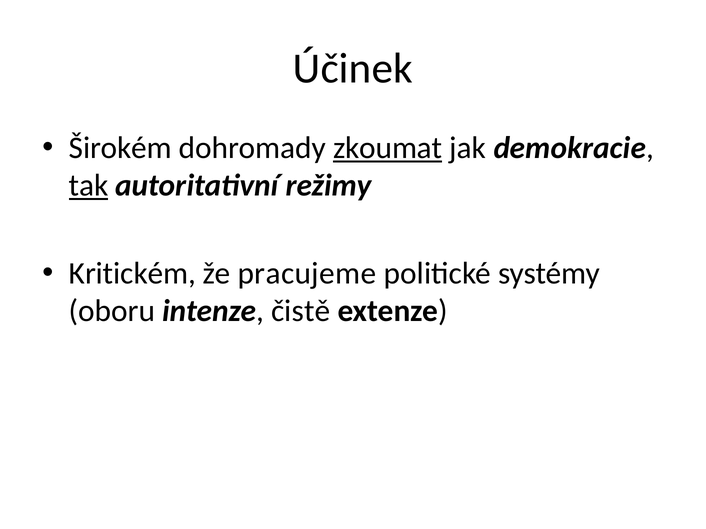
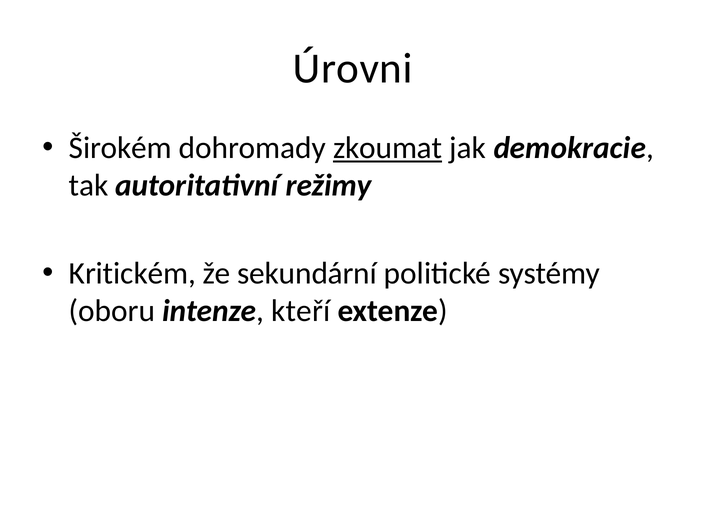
Účinek: Účinek -> Úrovni
tak underline: present -> none
pracujeme: pracujeme -> sekundární
čistě: čistě -> kteří
